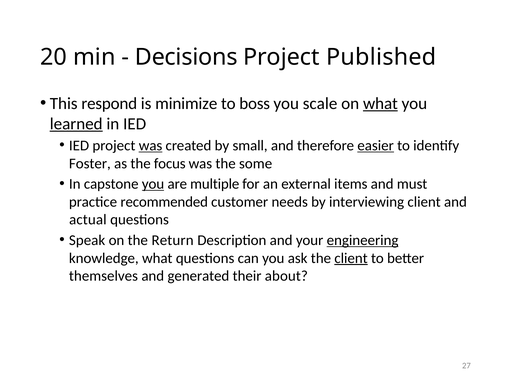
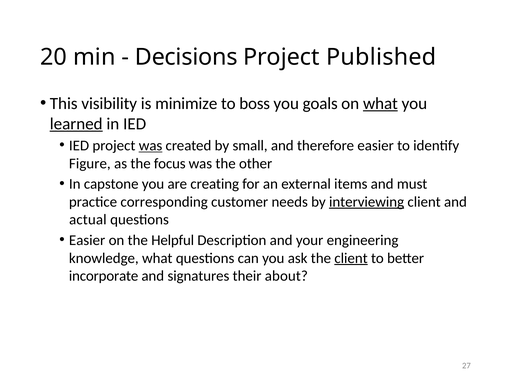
respond: respond -> visibility
scale: scale -> goals
easier at (376, 146) underline: present -> none
Foster: Foster -> Figure
some: some -> other
you at (153, 184) underline: present -> none
multiple: multiple -> creating
recommended: recommended -> corresponding
interviewing underline: none -> present
Speak at (87, 240): Speak -> Easier
Return: Return -> Helpful
engineering underline: present -> none
themselves: themselves -> incorporate
generated: generated -> signatures
